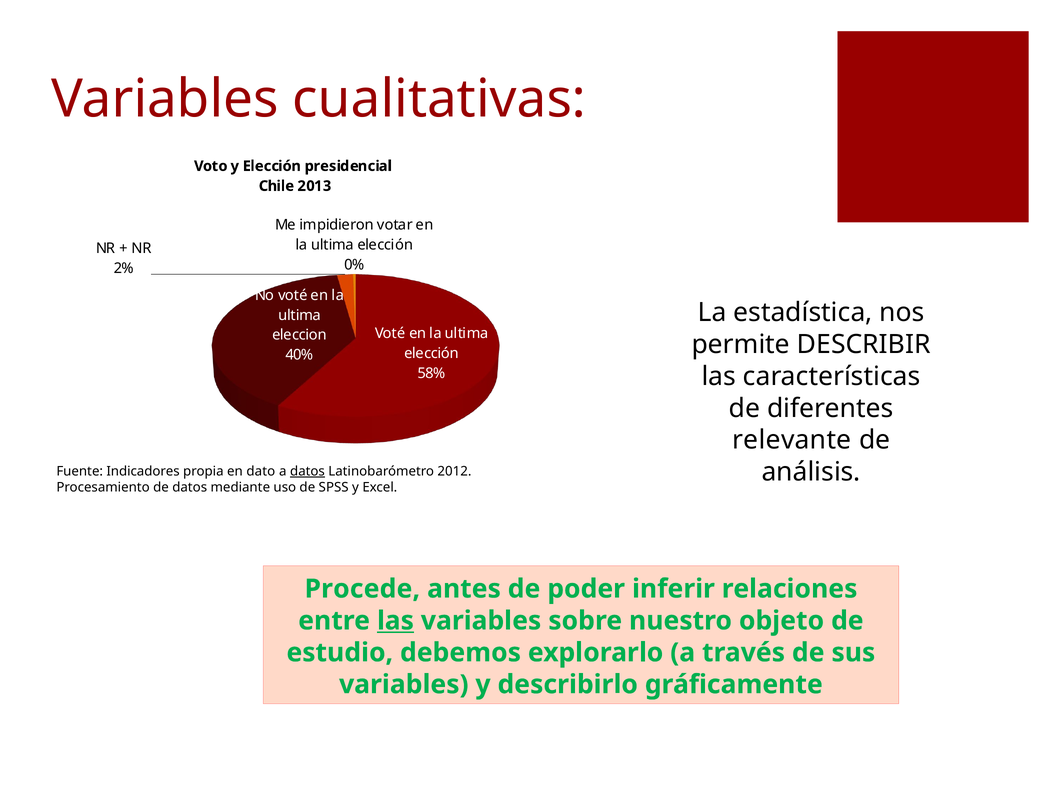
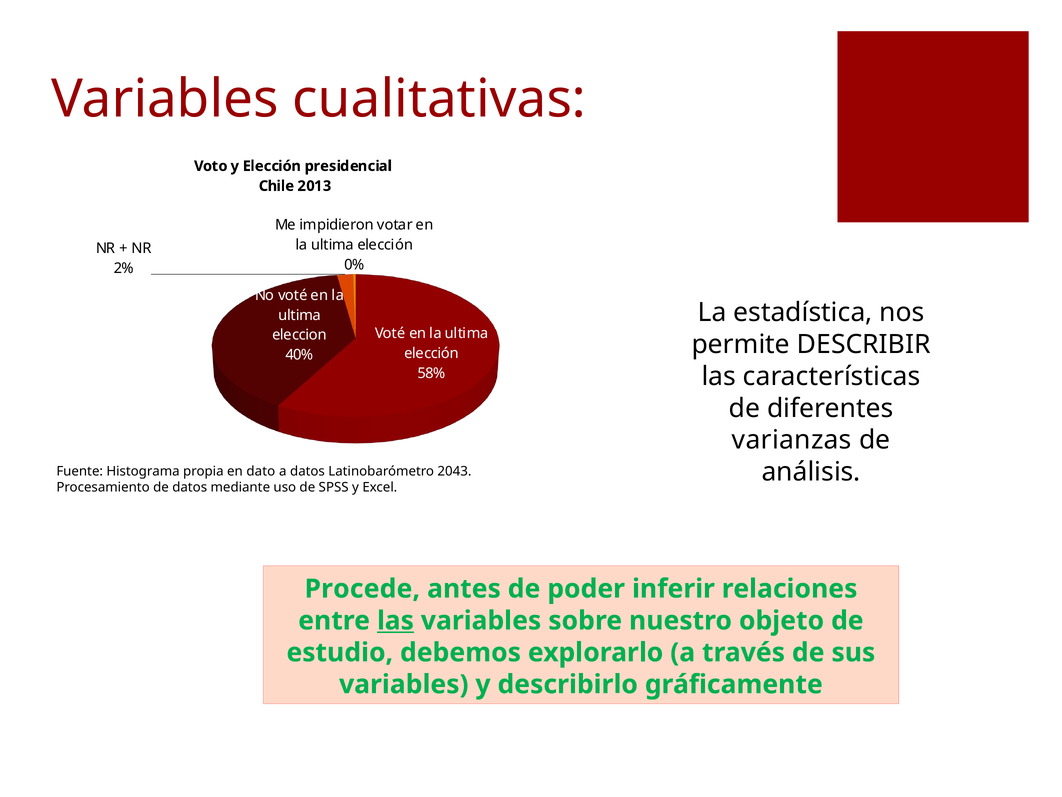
relevante: relevante -> varianzas
Indicadores: Indicadores -> Histograma
datos at (307, 471) underline: present -> none
2012: 2012 -> 2043
